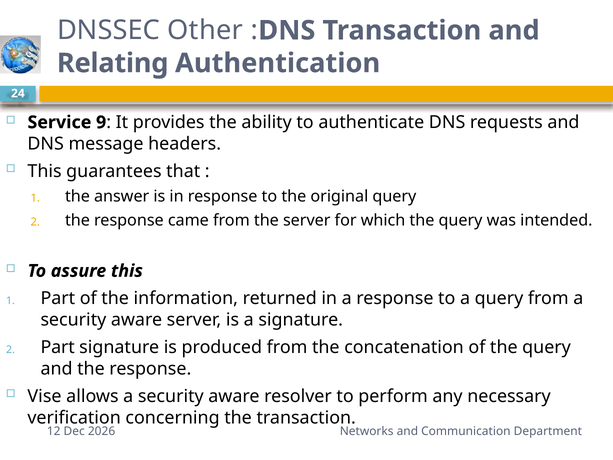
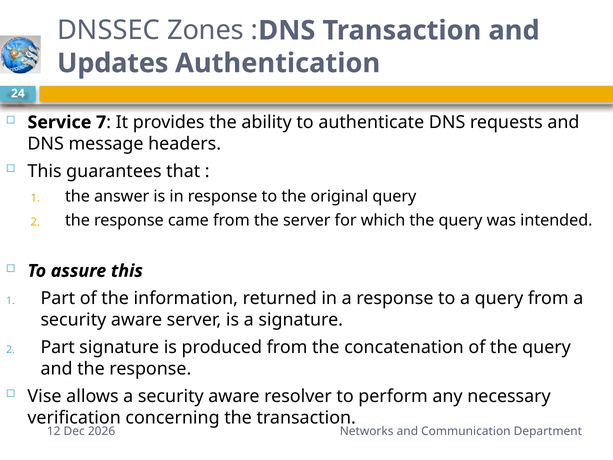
Other: Other -> Zones
Relating: Relating -> Updates
9: 9 -> 7
